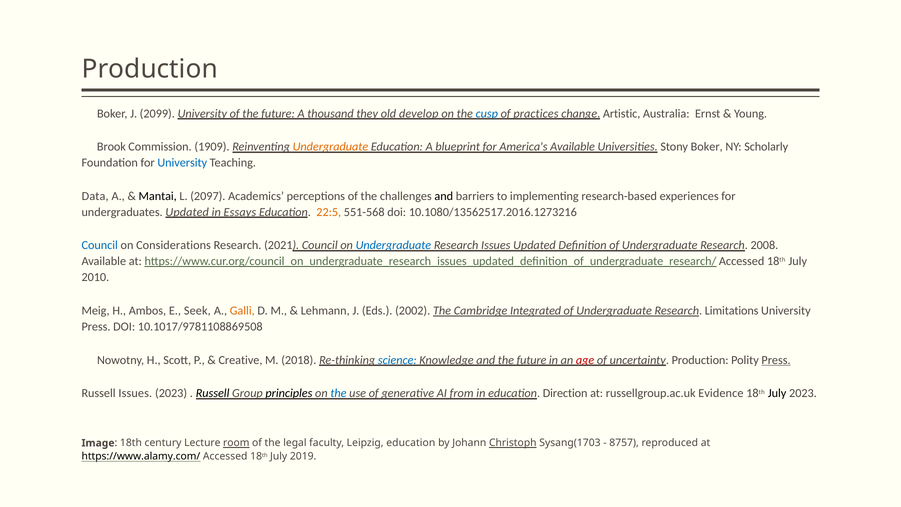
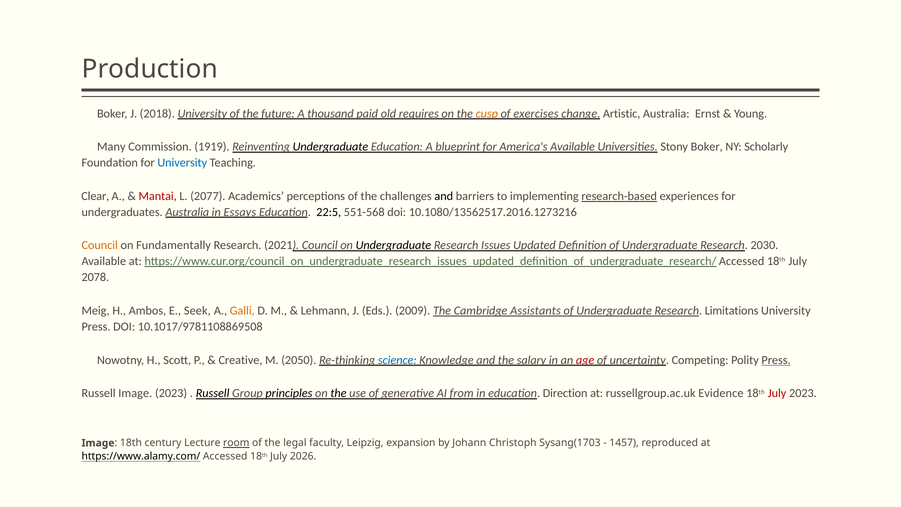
2099: 2099 -> 2018
they: they -> paid
develop: develop -> requires
cusp colour: blue -> orange
practices: practices -> exercises
Brook: Brook -> Many
1909: 1909 -> 1919
Undergraduate at (330, 147) colour: orange -> black
Data: Data -> Clear
Mantai colour: black -> red
2097: 2097 -> 2077
research-based underline: none -> present
undergraduates Updated: Updated -> Australia
22:5 colour: orange -> black
Council at (100, 245) colour: blue -> orange
Considerations: Considerations -> Fundamentally
Undergraduate at (393, 245) colour: blue -> black
2008: 2008 -> 2030
2010: 2010 -> 2078
2002: 2002 -> 2009
Integrated: Integrated -> Assistants
2018: 2018 -> 2050
and the future: future -> salary
uncertainty Production: Production -> Competing
Russell Issues: Issues -> Image
the at (338, 393) colour: blue -> black
July at (777, 393) colour: black -> red
Leipzig education: education -> expansion
Christoph underline: present -> none
8757: 8757 -> 1457
2019: 2019 -> 2026
